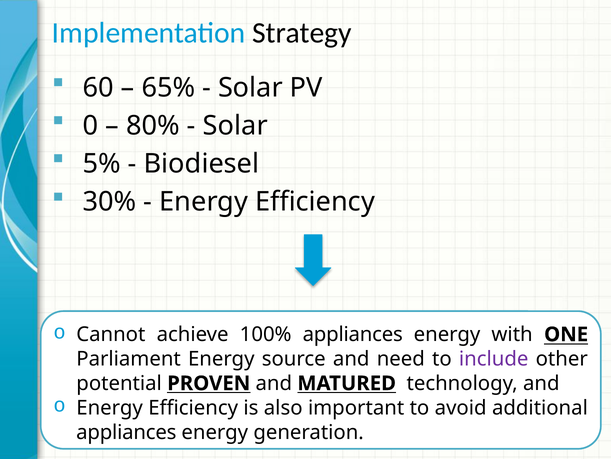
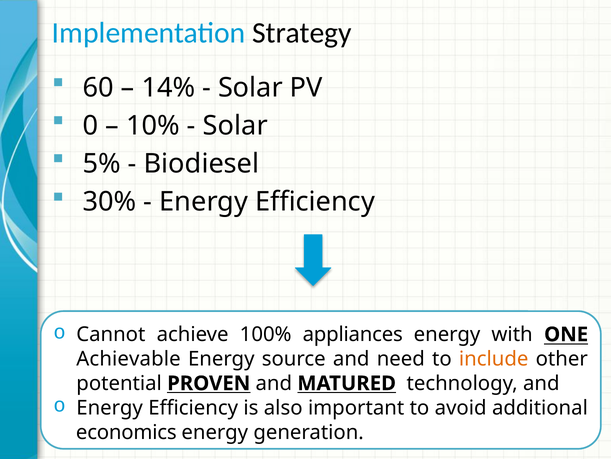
65%: 65% -> 14%
80%: 80% -> 10%
Parliament: Parliament -> Achievable
include colour: purple -> orange
appliances at (126, 432): appliances -> economics
